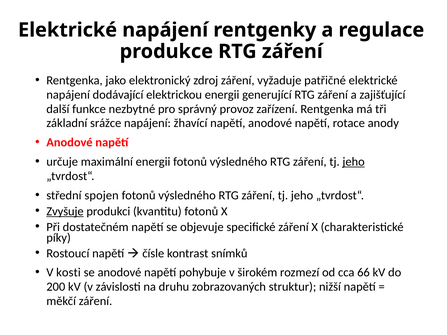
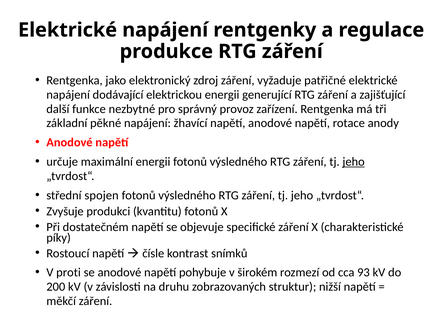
srážce: srážce -> pěkné
Zvyšuje underline: present -> none
kosti: kosti -> proti
66: 66 -> 93
